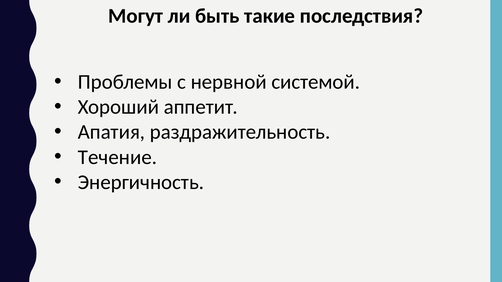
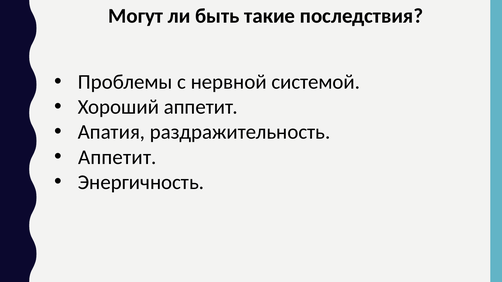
Течение at (117, 157): Течение -> Аппетит
